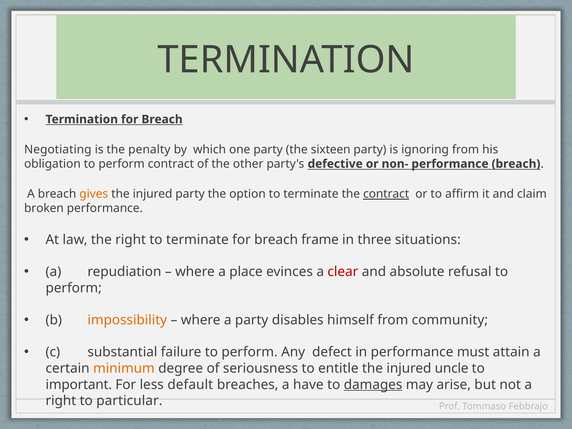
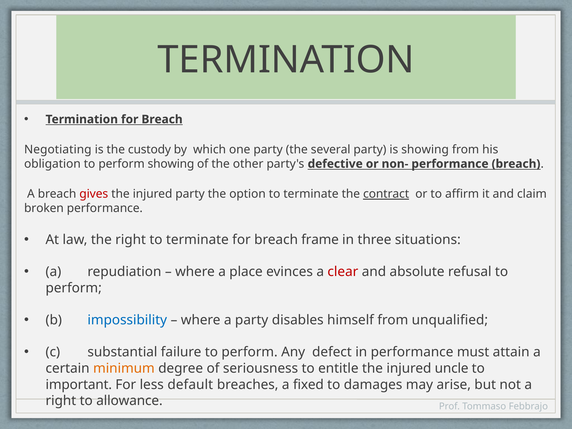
penalty: penalty -> custody
sixteen: sixteen -> several
is ignoring: ignoring -> showing
perform contract: contract -> showing
gives colour: orange -> red
impossibility colour: orange -> blue
community: community -> unqualified
have: have -> fixed
damages underline: present -> none
particular: particular -> allowance
